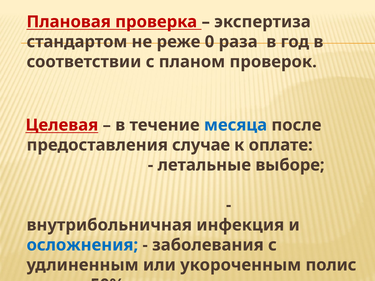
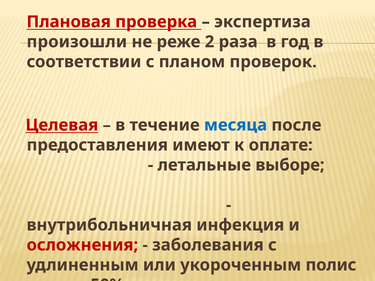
стандартом at (77, 42): стандартом -> произошли
0: 0 -> 2
случае: случае -> имеют
осложнения colour: blue -> red
